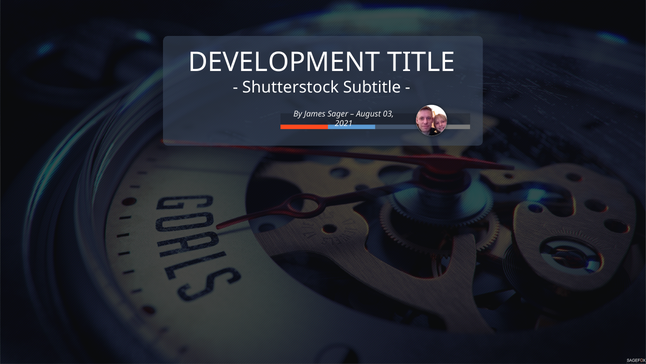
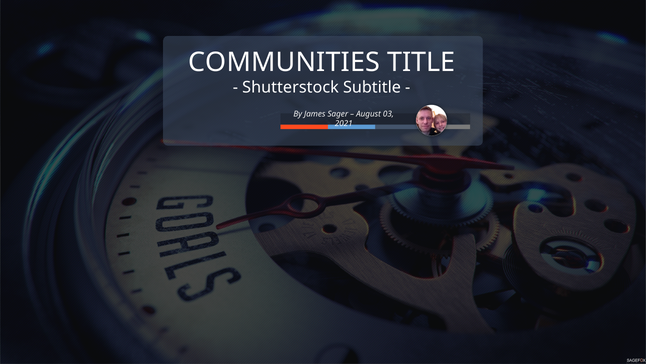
DEVELOPMENT: DEVELOPMENT -> COMMUNITIES
